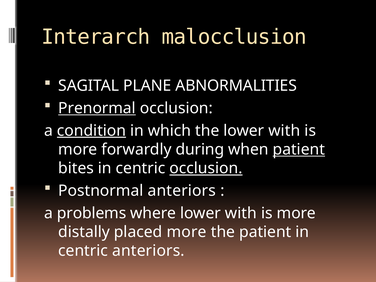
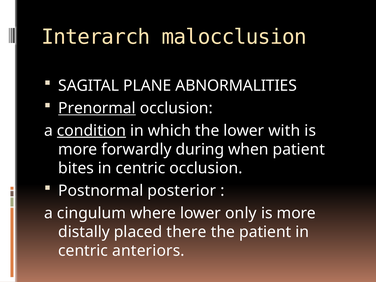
patient at (299, 149) underline: present -> none
occlusion at (206, 168) underline: present -> none
Postnormal anteriors: anteriors -> posterior
problems: problems -> cingulum
where lower with: with -> only
placed more: more -> there
